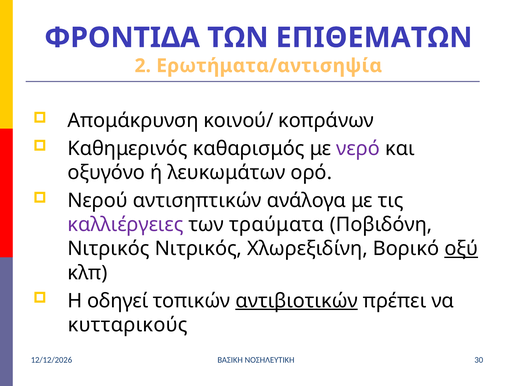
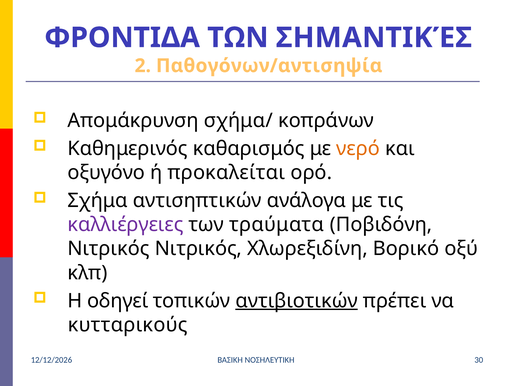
ΕΠΙΘΕΜΑΤΩΝ: ΕΠΙΘΕΜΑΤΩΝ -> ΣΗΜΑΝΤΙΚΈΣ
Ερωτήματα/αντισηψία: Ερωτήματα/αντισηψία -> Παθογόνων/αντισηψία
κοινού/: κοινού/ -> σχήμα/
νερό colour: purple -> orange
λευκωμάτων: λευκωμάτων -> προκαλείται
Νερού: Νερού -> Σχήμα
οξύ underline: present -> none
